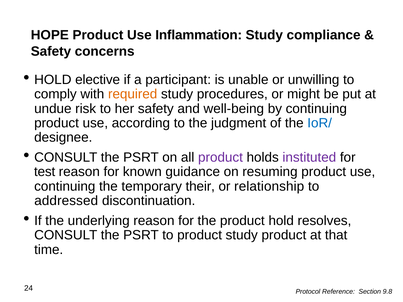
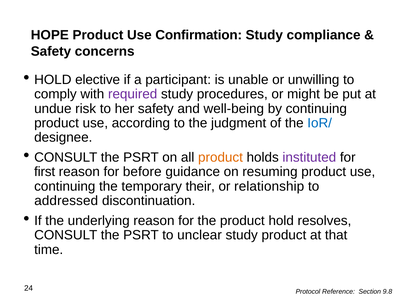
Inflammation: Inflammation -> Confirmation
required colour: orange -> purple
product at (220, 158) colour: purple -> orange
test: test -> first
known: known -> before
to product: product -> unclear
